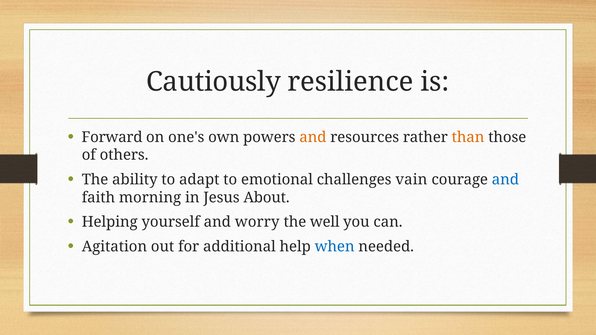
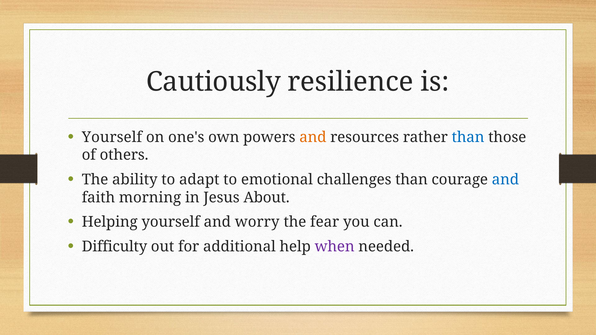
Forward at (112, 137): Forward -> Yourself
than at (468, 137) colour: orange -> blue
challenges vain: vain -> than
well: well -> fear
Agitation: Agitation -> Difficulty
when colour: blue -> purple
